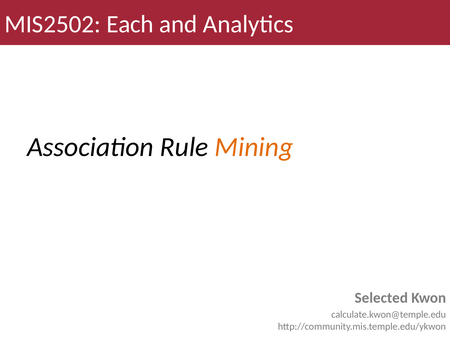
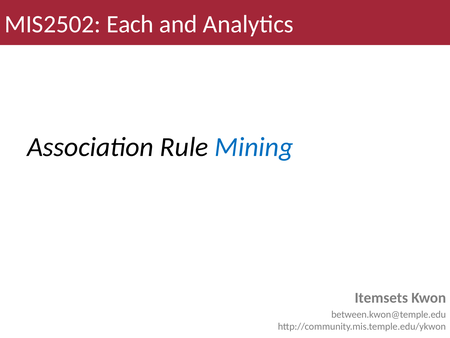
Mining colour: orange -> blue
Selected: Selected -> Itemsets
calculate.kwon@temple.edu: calculate.kwon@temple.edu -> between.kwon@temple.edu
